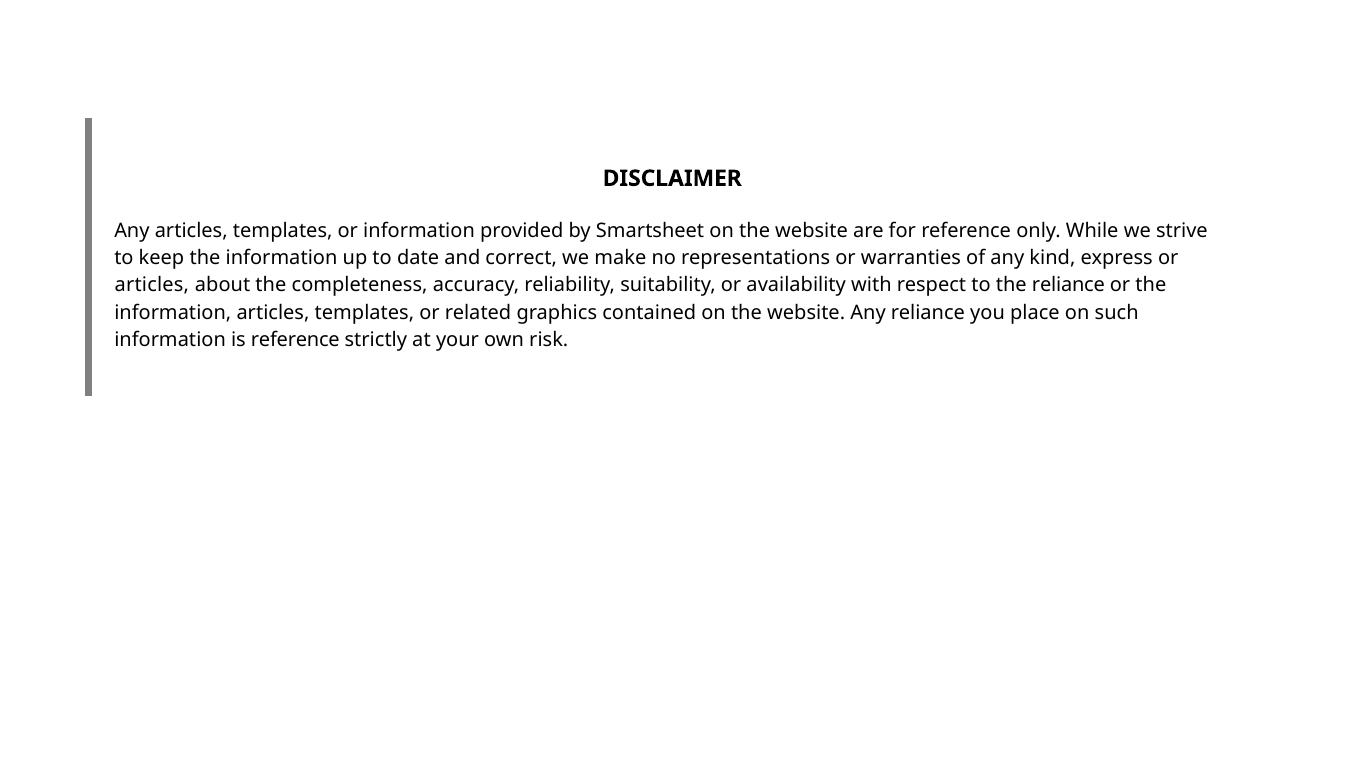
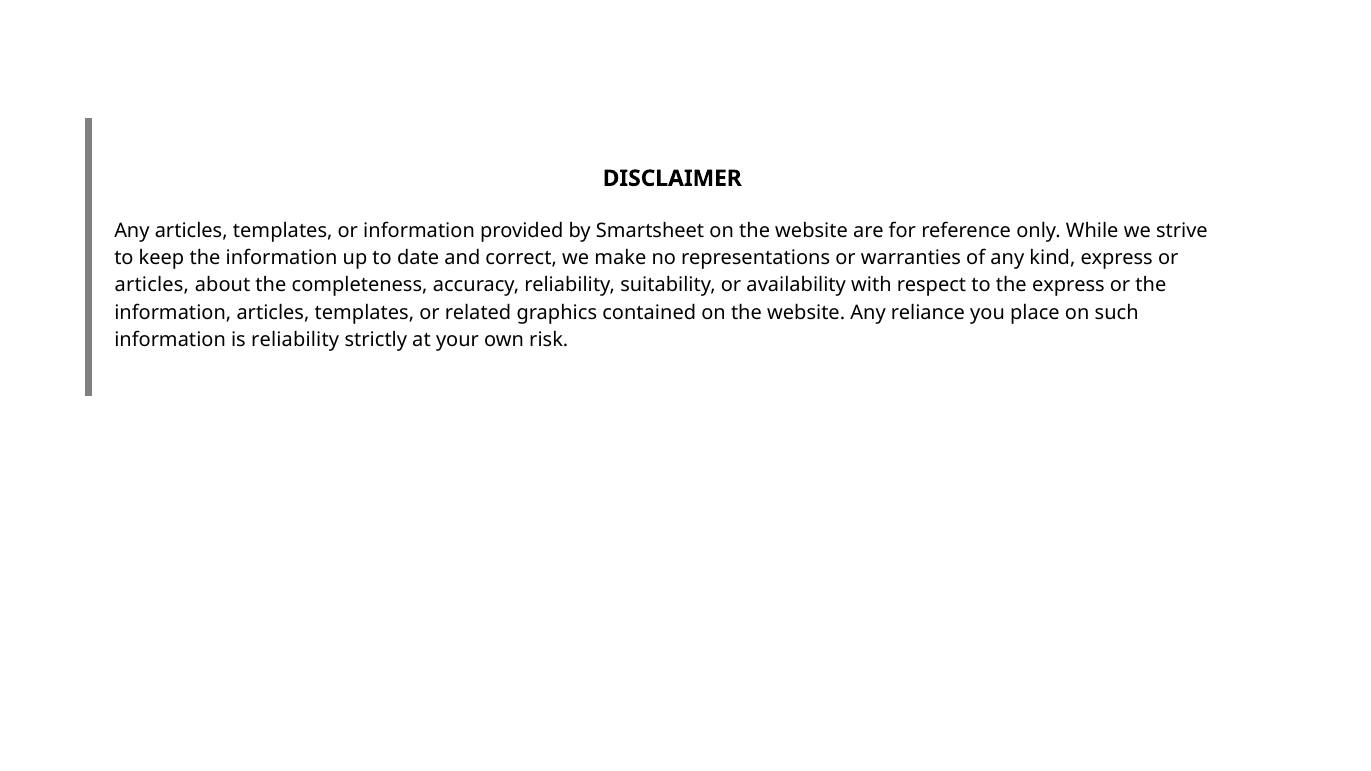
the reliance: reliance -> express
is reference: reference -> reliability
